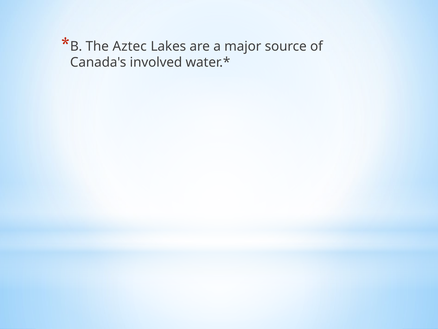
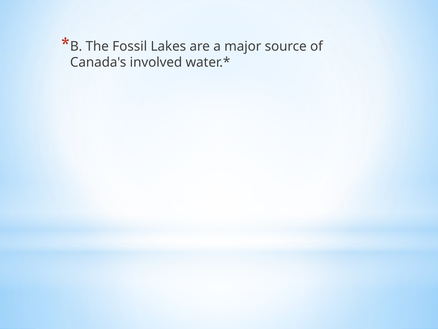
Aztec: Aztec -> Fossil
